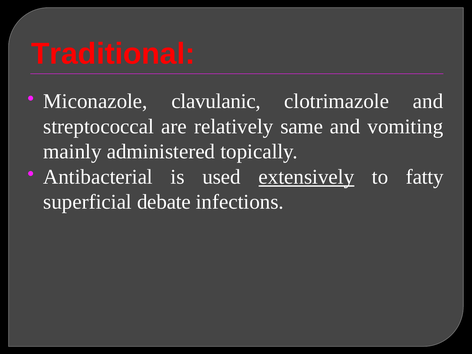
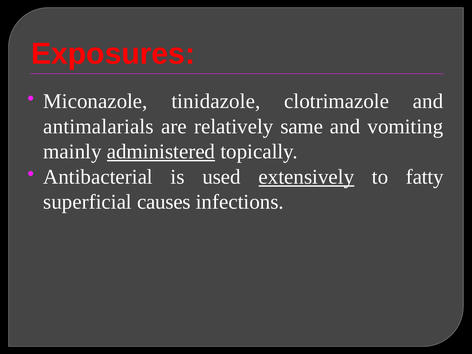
Traditional: Traditional -> Exposures
clavulanic: clavulanic -> tinidazole
streptococcal: streptococcal -> antimalarials
administered underline: none -> present
debate: debate -> causes
